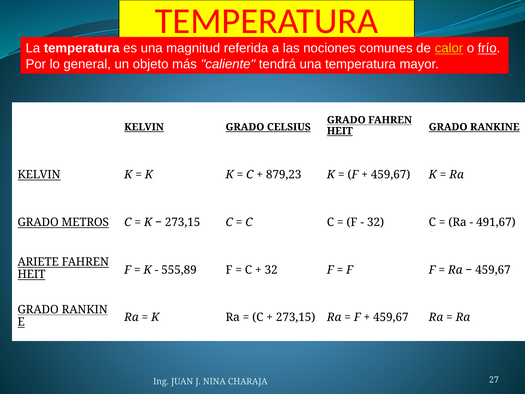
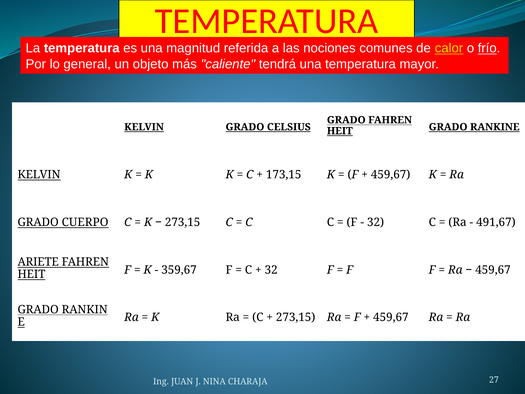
879,23: 879,23 -> 173,15
METROS: METROS -> CUERPO
555,89: 555,89 -> 359,67
